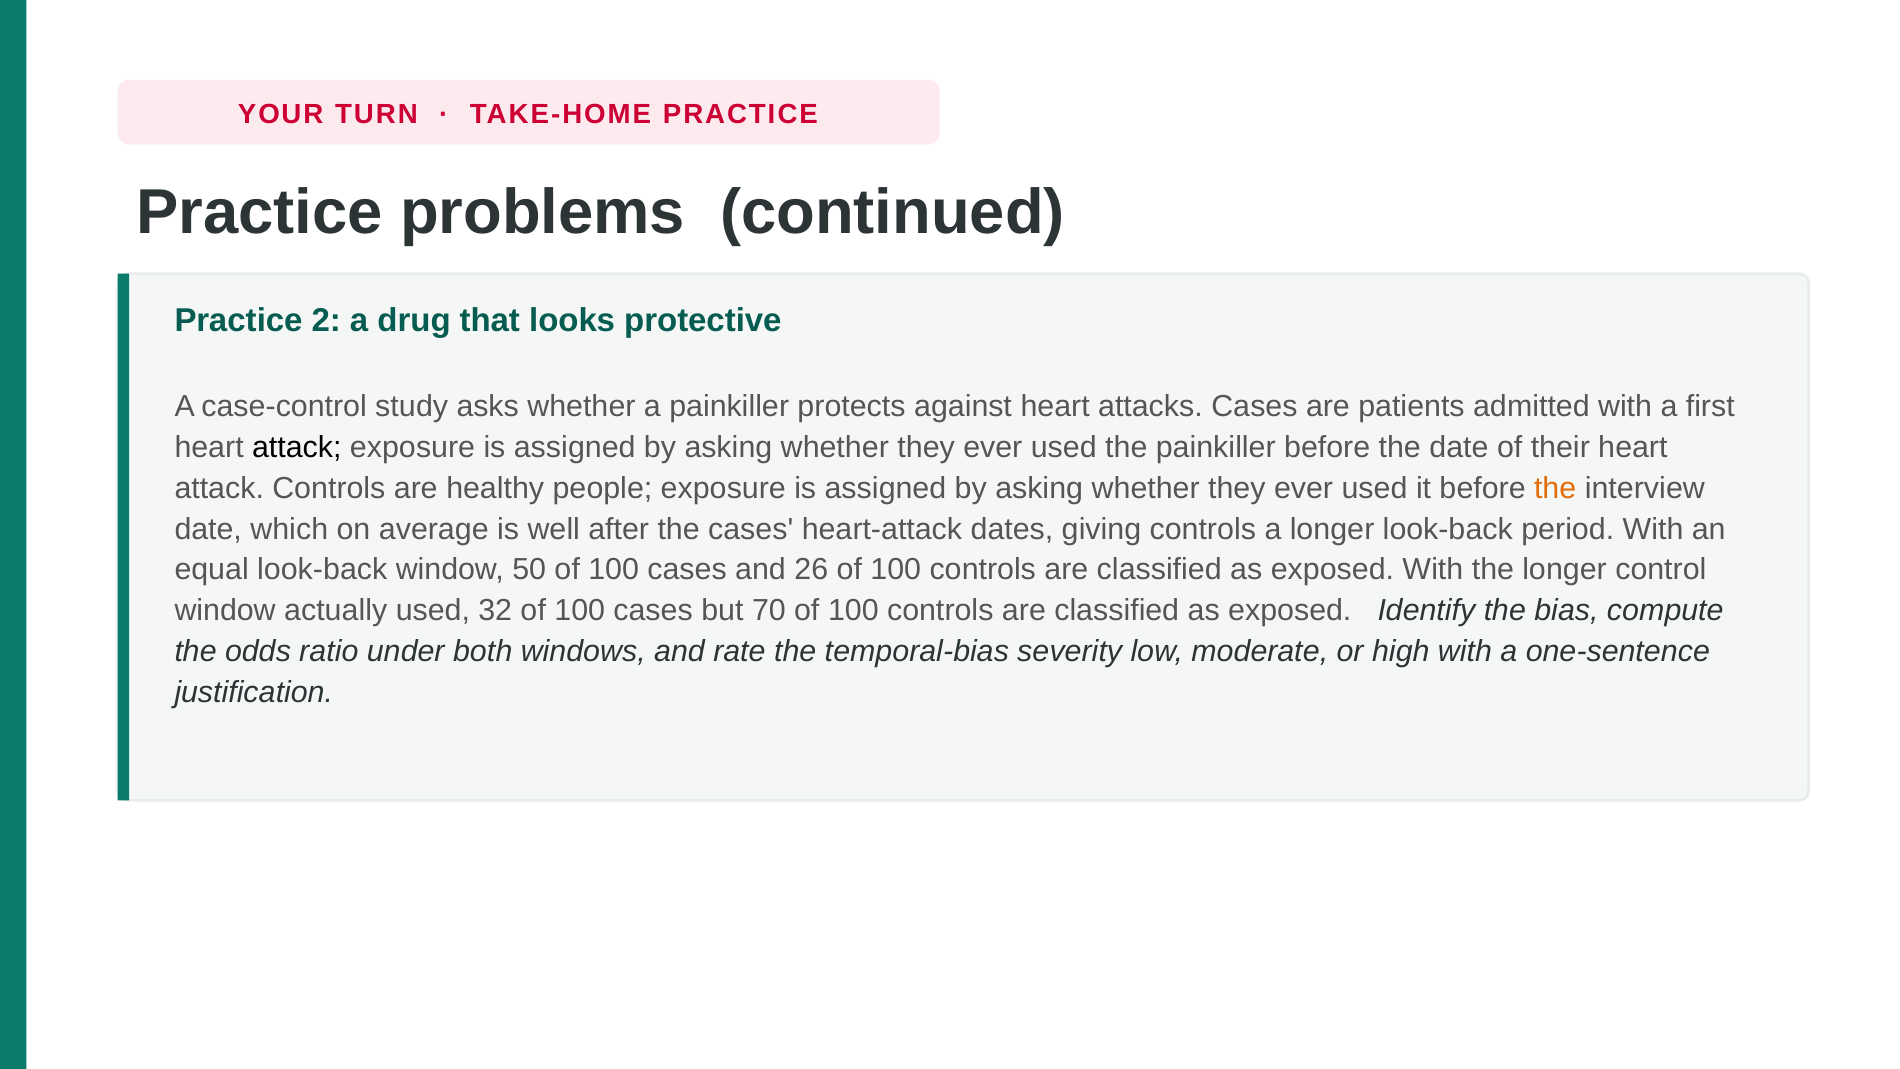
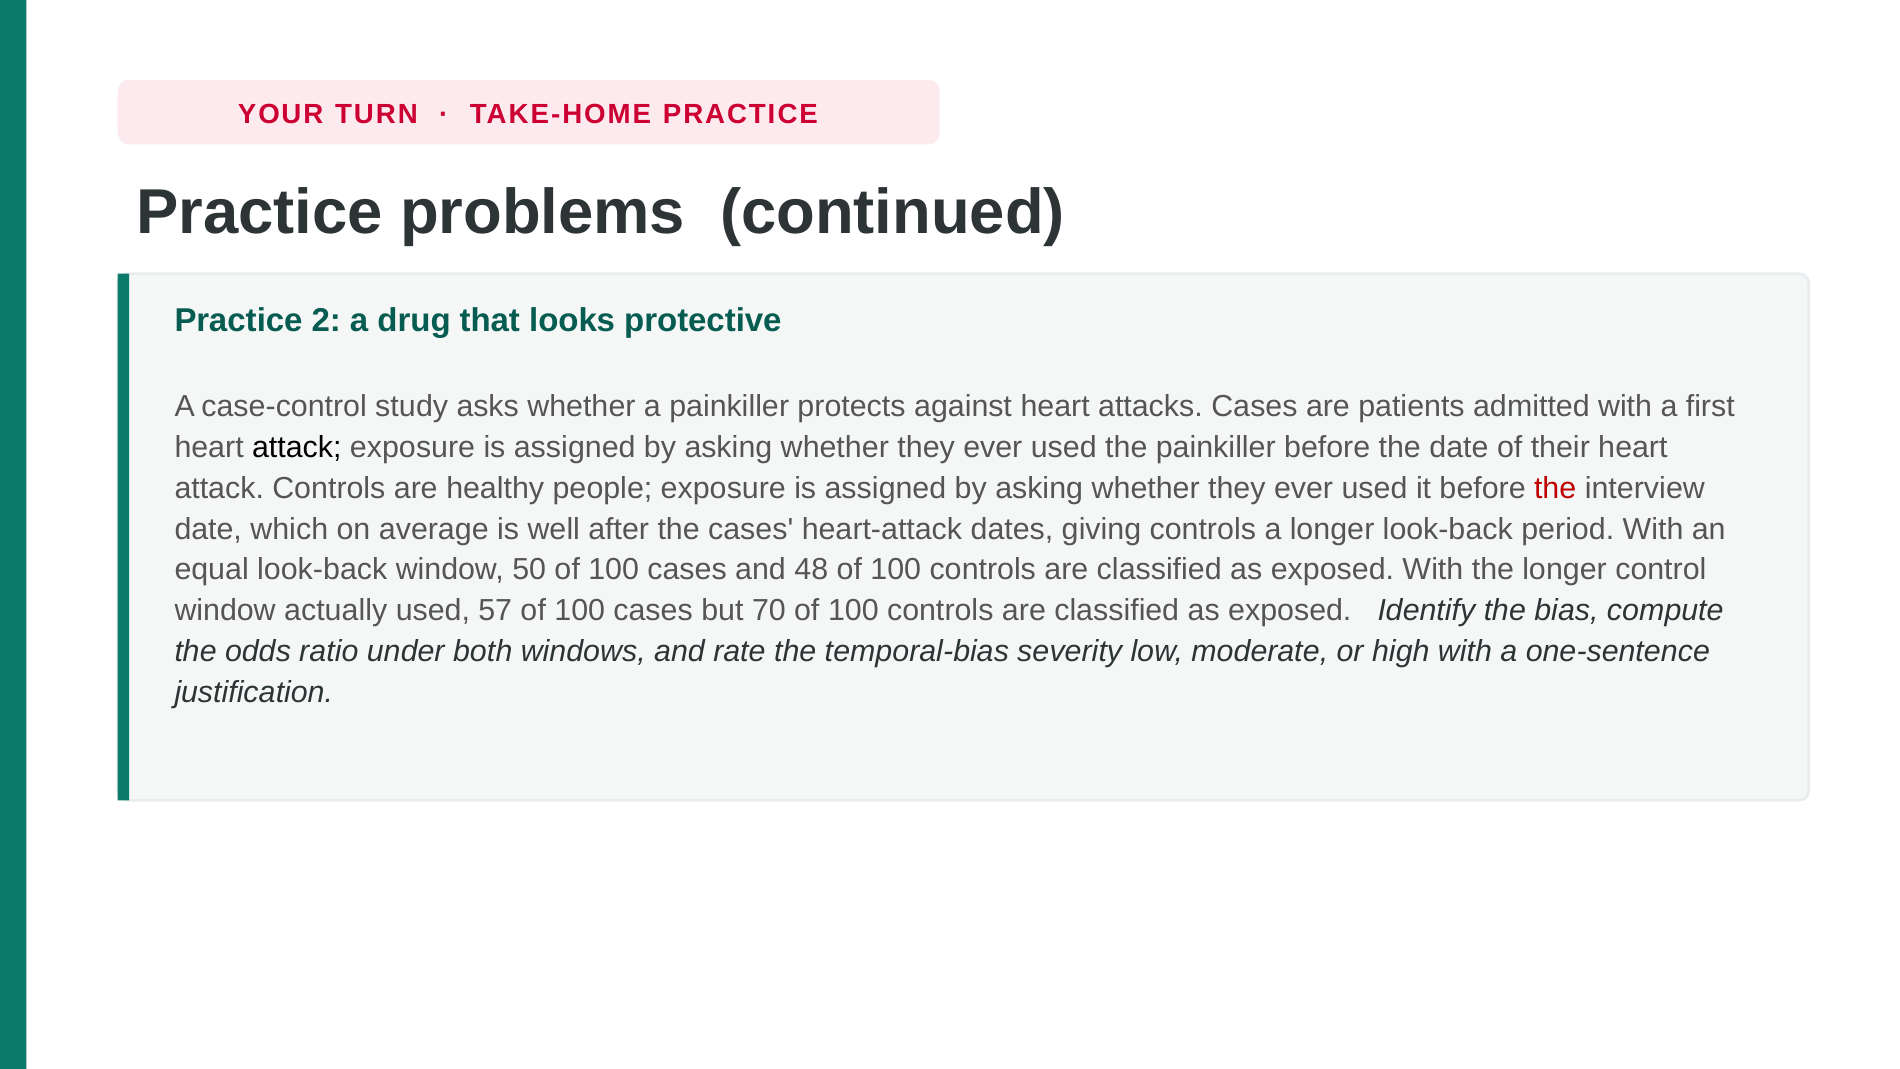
the at (1555, 488) colour: orange -> red
26: 26 -> 48
32: 32 -> 57
